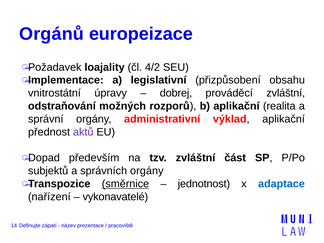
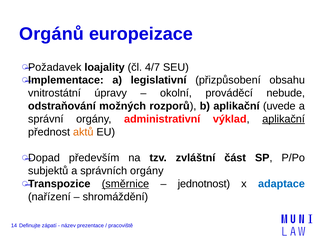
4/2: 4/2 -> 4/7
dobrej: dobrej -> okolní
prováděcí zvláštní: zvláštní -> nebude
realita: realita -> uvede
aplikační at (284, 119) underline: none -> present
aktů colour: purple -> orange
vykonavatelé: vykonavatelé -> shromáždění
